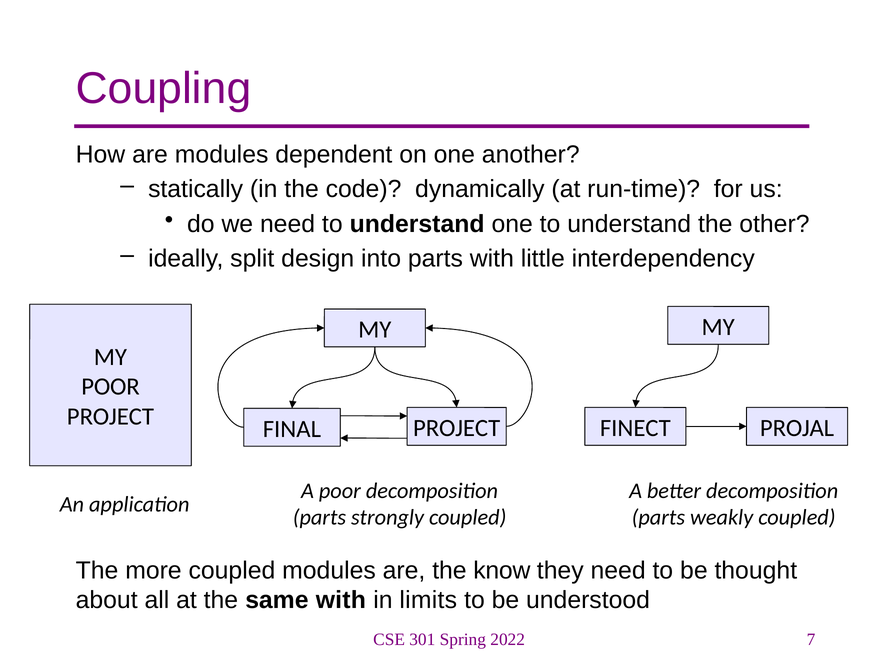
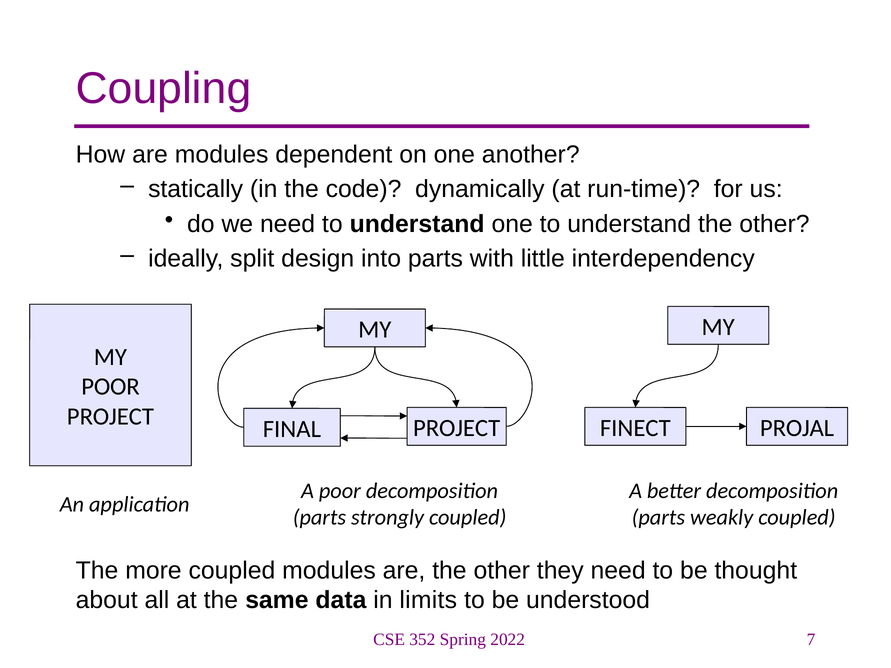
are the know: know -> other
same with: with -> data
301: 301 -> 352
